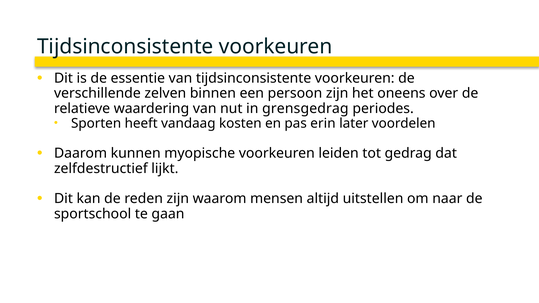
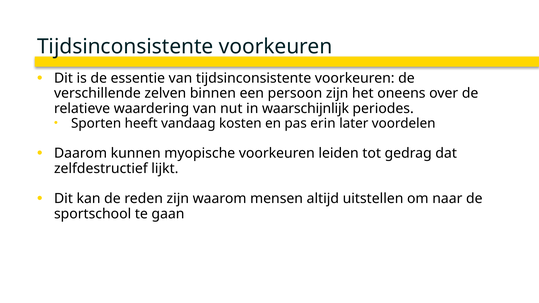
grensgedrag: grensgedrag -> waarschijnlijk
